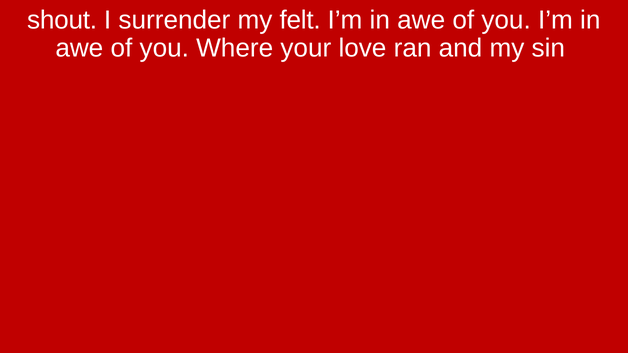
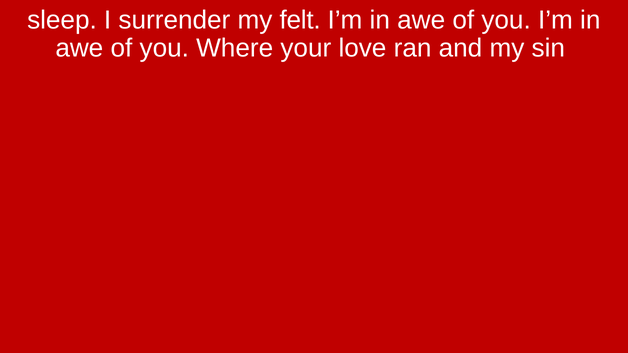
shout: shout -> sleep
